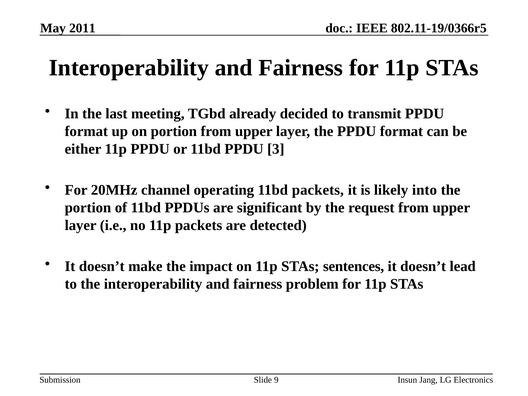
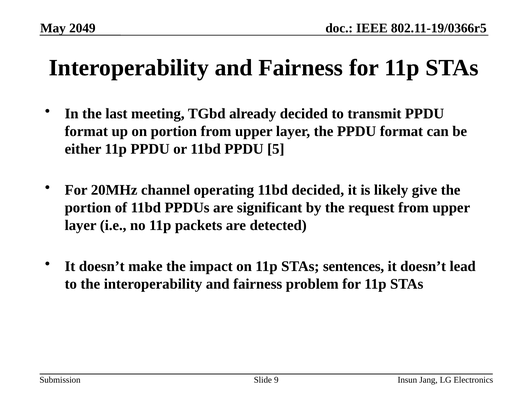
2011: 2011 -> 2049
3: 3 -> 5
11bd packets: packets -> decided
into: into -> give
